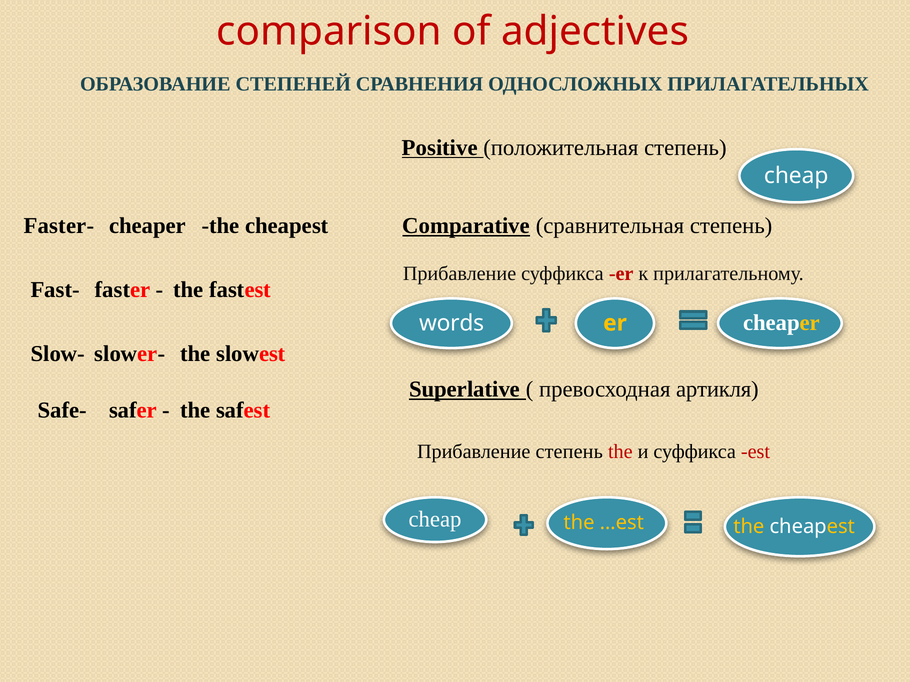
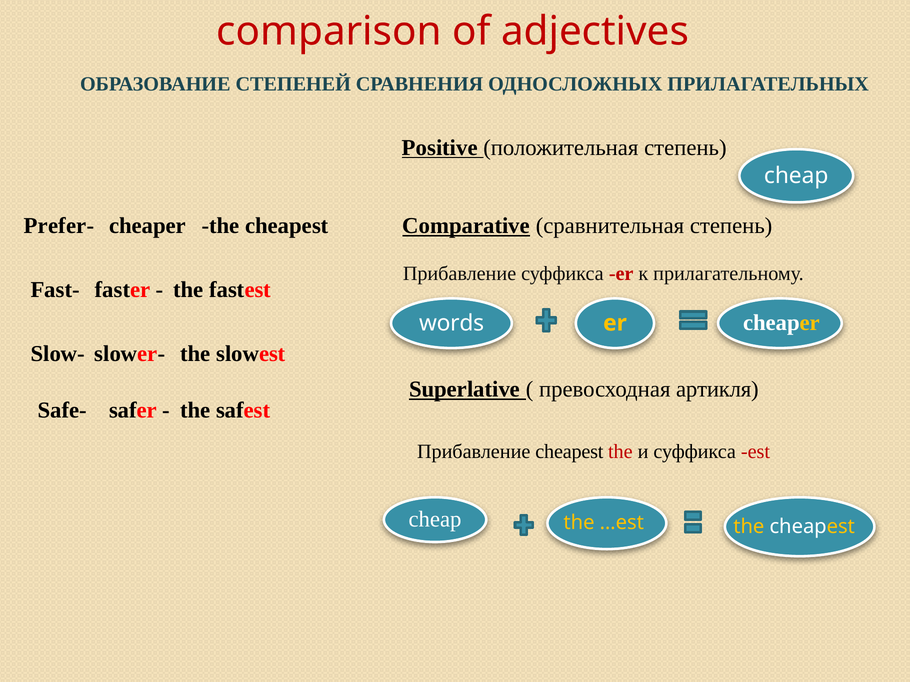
Faster-: Faster- -> Prefer-
Прибавление степень: степень -> cheapest
